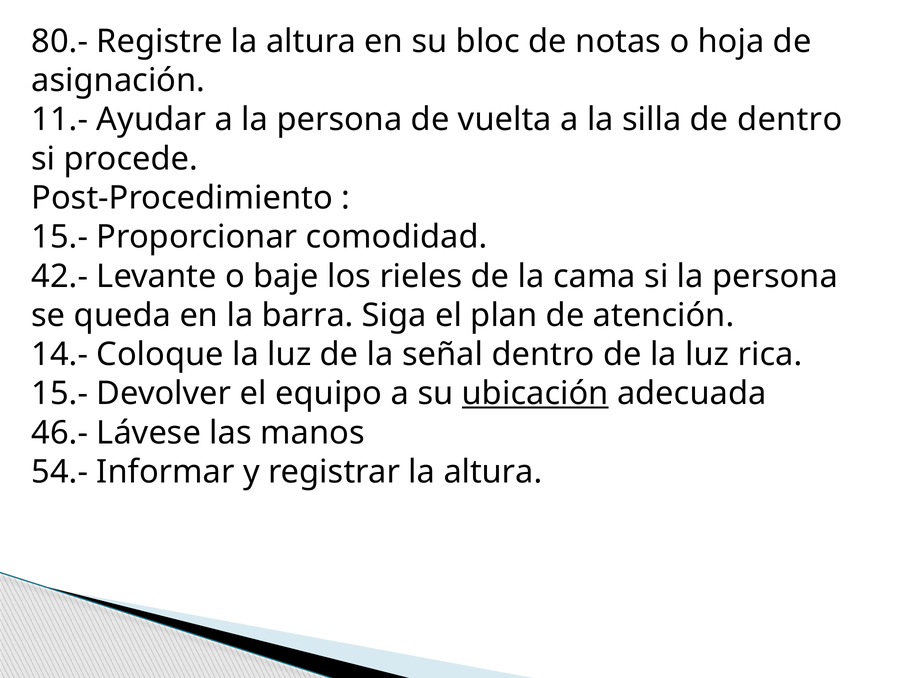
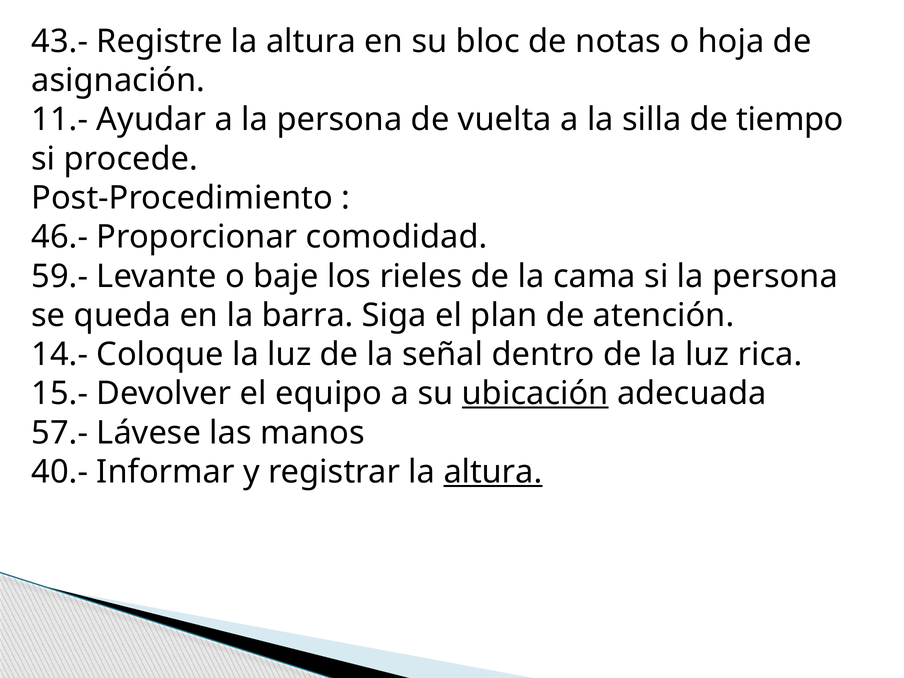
80.-: 80.- -> 43.-
de dentro: dentro -> tiempo
15.- at (60, 237): 15.- -> 46.-
42.-: 42.- -> 59.-
46.-: 46.- -> 57.-
54.-: 54.- -> 40.-
altura at (493, 472) underline: none -> present
